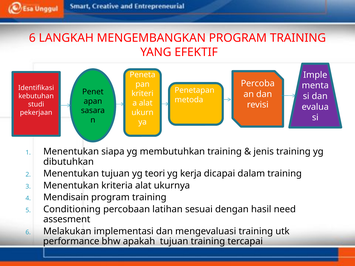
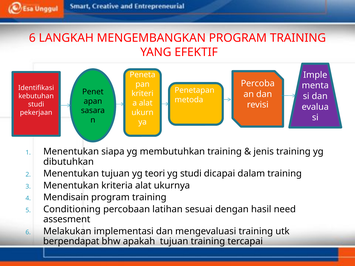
yg kerja: kerja -> studi
performance: performance -> berpendapat
